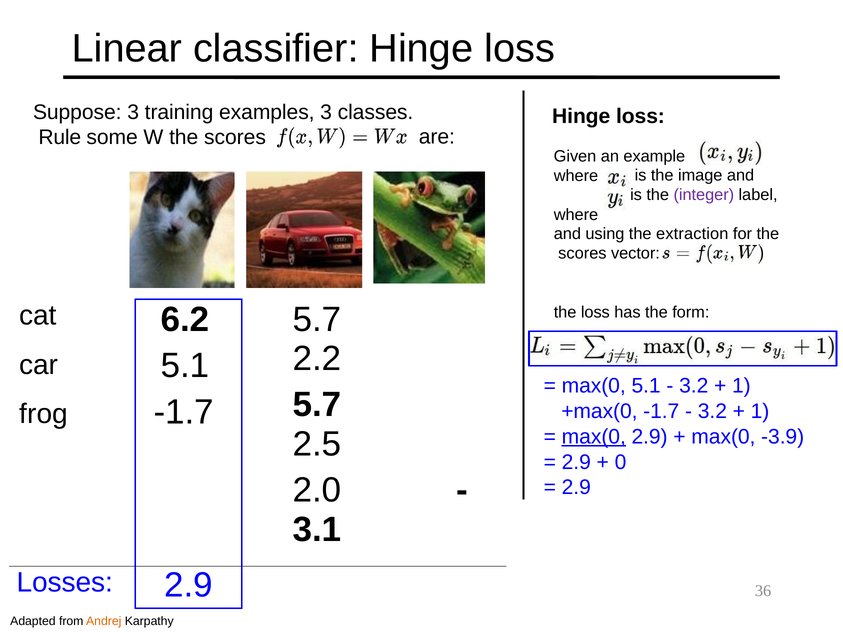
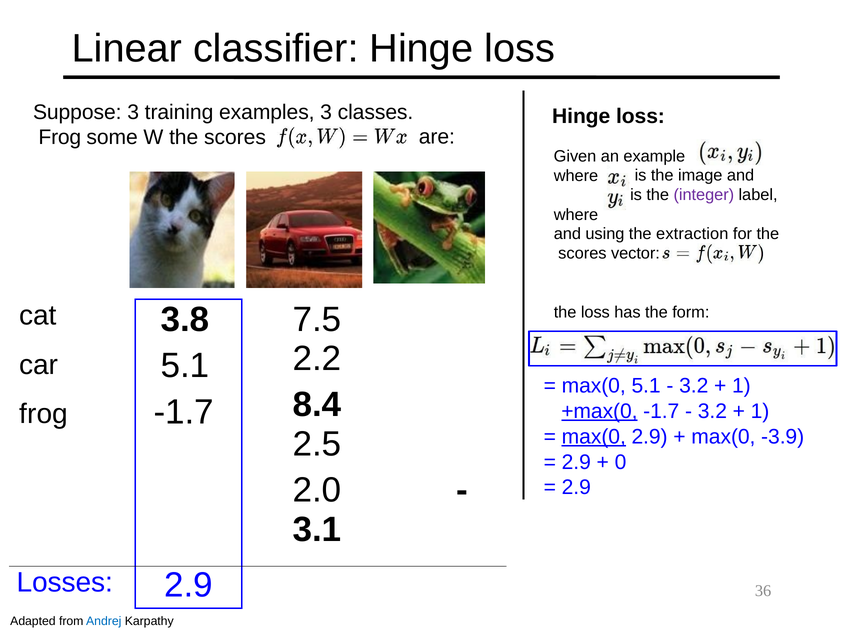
Rule at (60, 137): Rule -> Frog
6.2: 6.2 -> 3.8
5.7 at (317, 320): 5.7 -> 7.5
5.7 at (317, 405): 5.7 -> 8.4
+max(0 underline: none -> present
Andrej colour: orange -> blue
